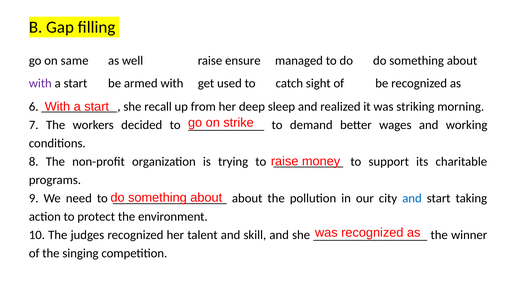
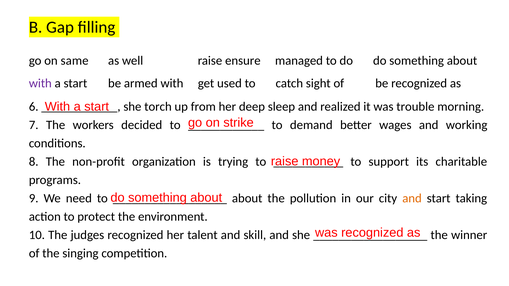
recall: recall -> torch
striking: striking -> trouble
and at (412, 199) colour: blue -> orange
